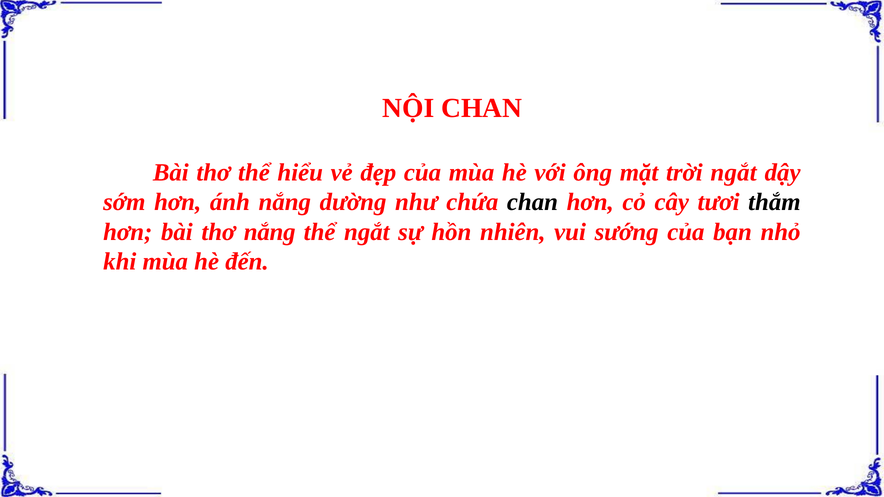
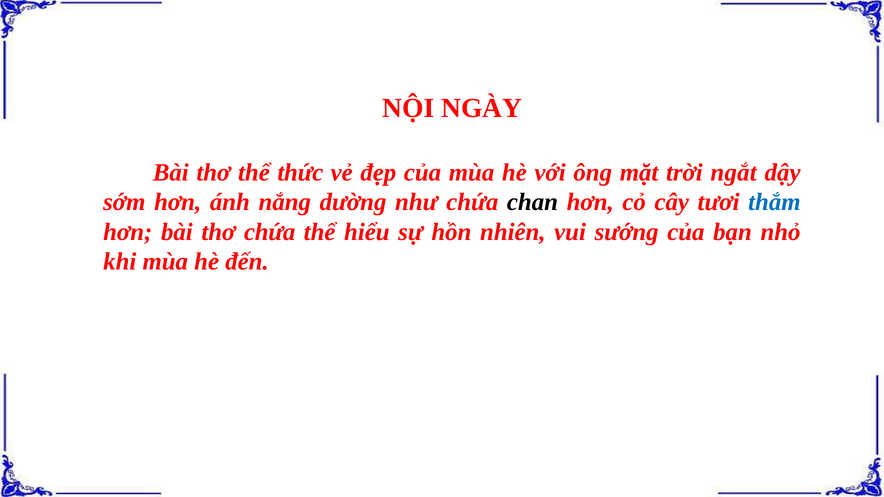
NỘI CHAN: CHAN -> NGÀY
hiểu: hiểu -> thức
thắm colour: black -> blue
thơ nắng: nắng -> chứa
thể ngắt: ngắt -> hiểu
